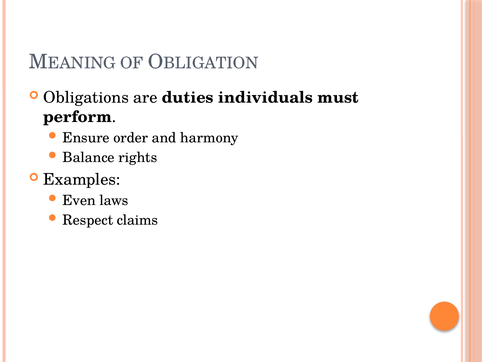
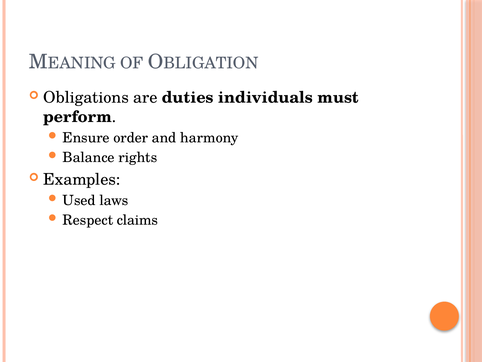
Even: Even -> Used
